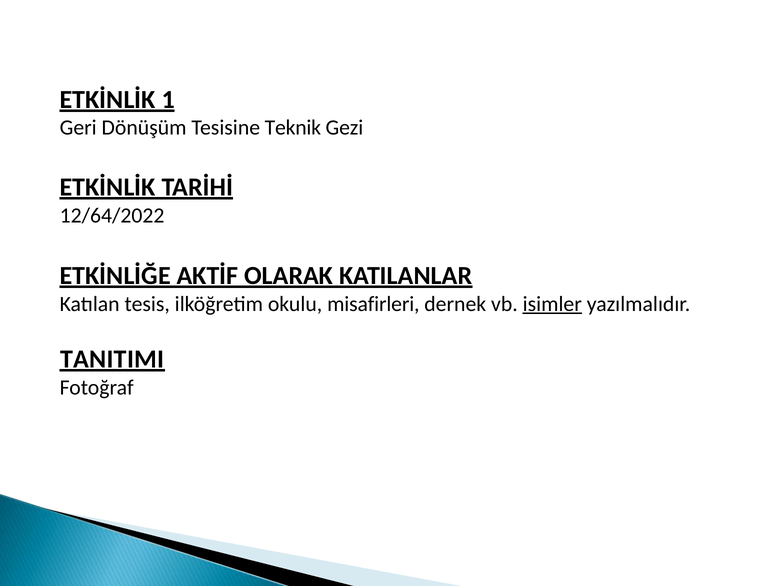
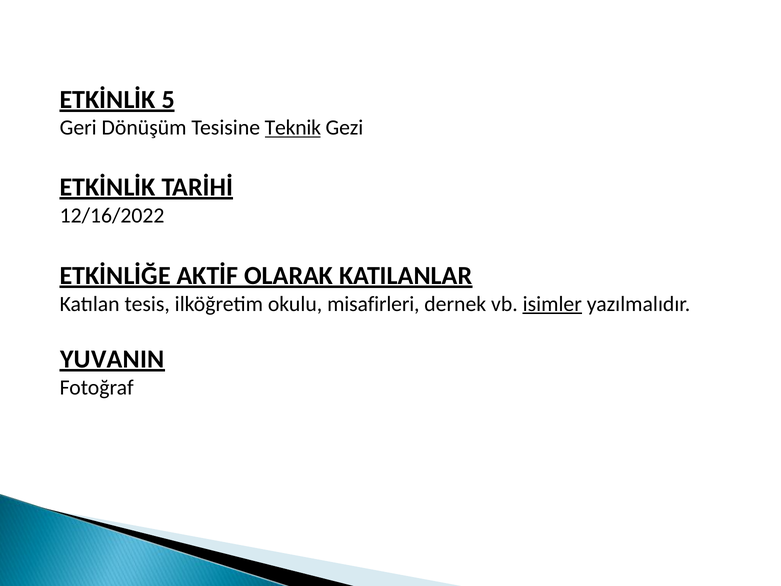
1: 1 -> 5
Teknik underline: none -> present
12/64/2022: 12/64/2022 -> 12/16/2022
TANITIMI: TANITIMI -> YUVANIN
